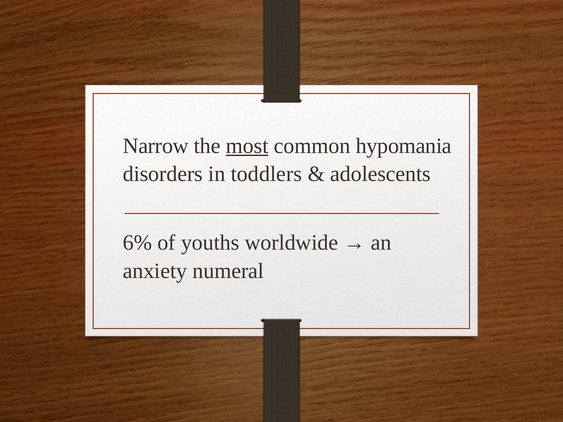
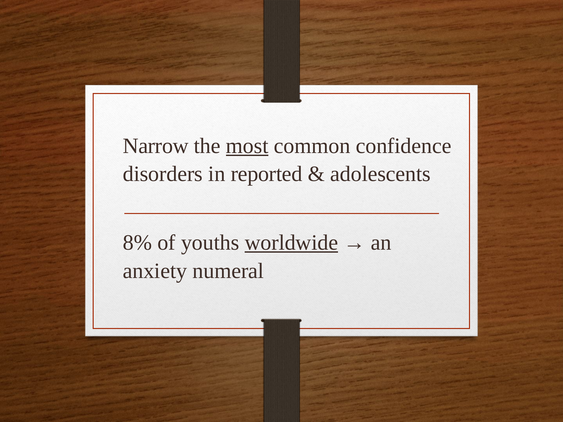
hypomania: hypomania -> confidence
toddlers: toddlers -> reported
6%: 6% -> 8%
worldwide underline: none -> present
